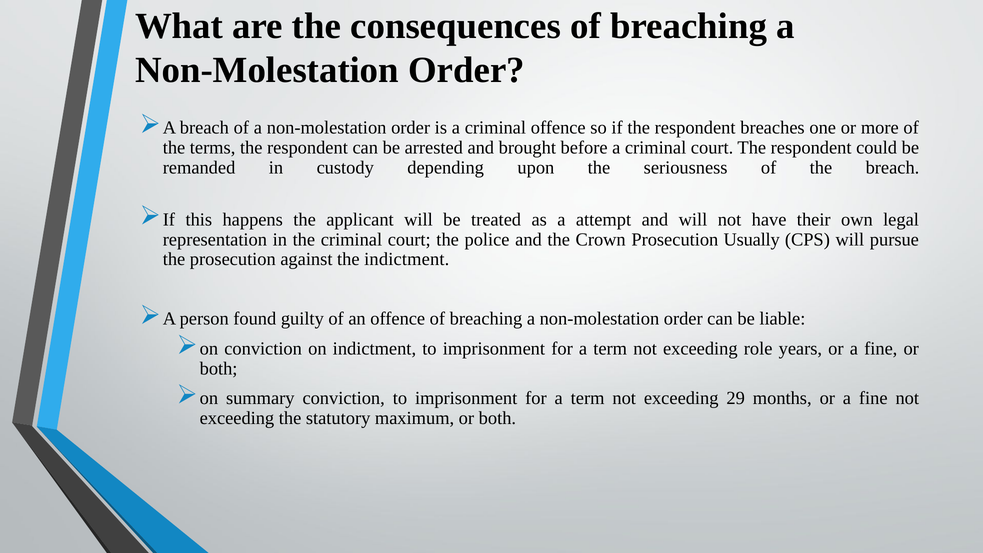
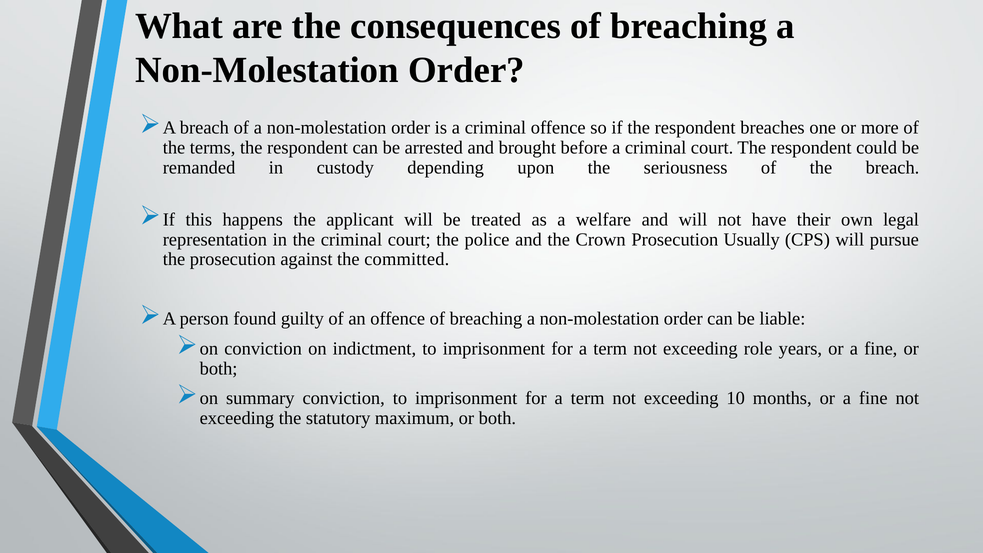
attempt: attempt -> welfare
the indictment: indictment -> committed
29: 29 -> 10
